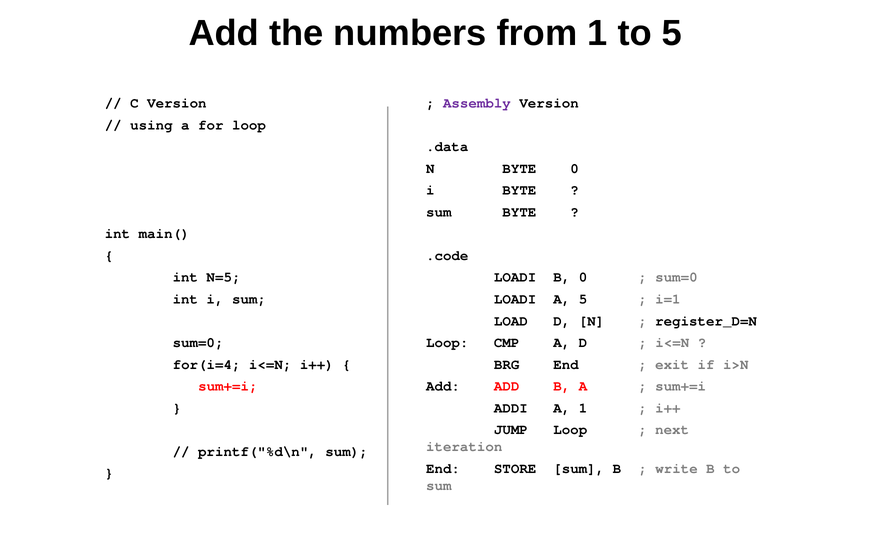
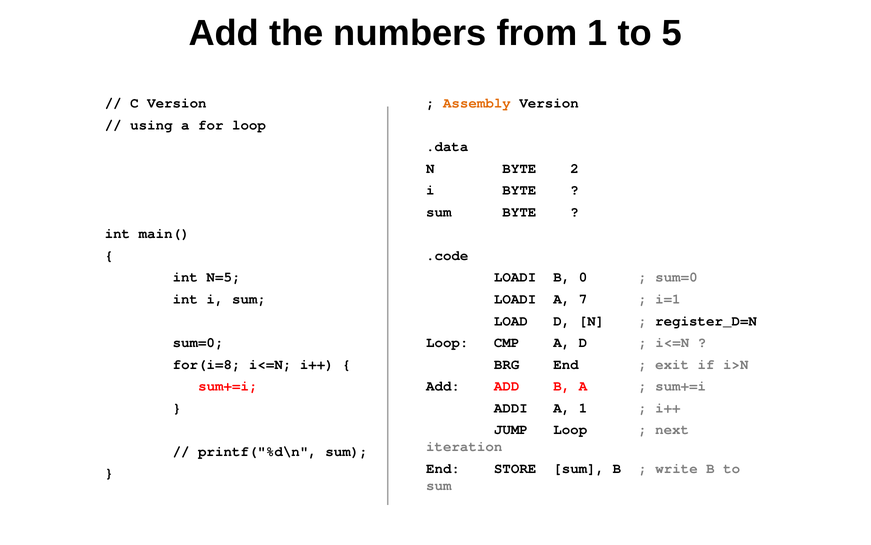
Assembly colour: purple -> orange
BYTE 0: 0 -> 2
A 5: 5 -> 7
for(i=4: for(i=4 -> for(i=8
